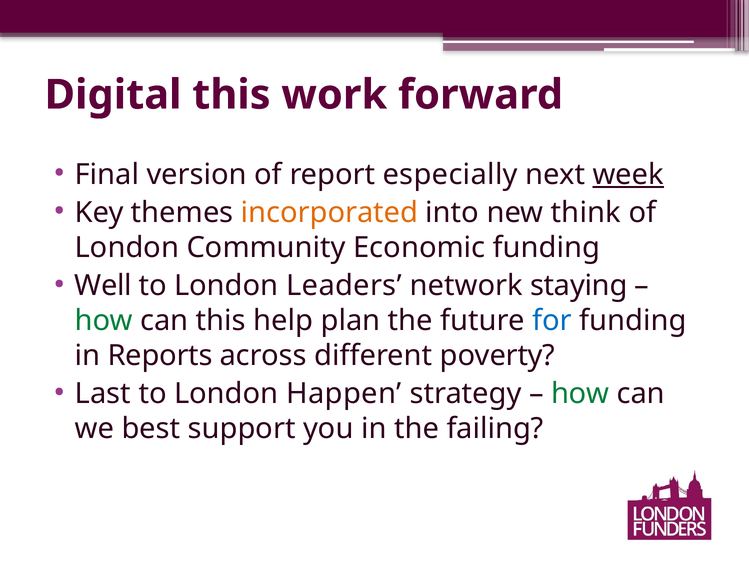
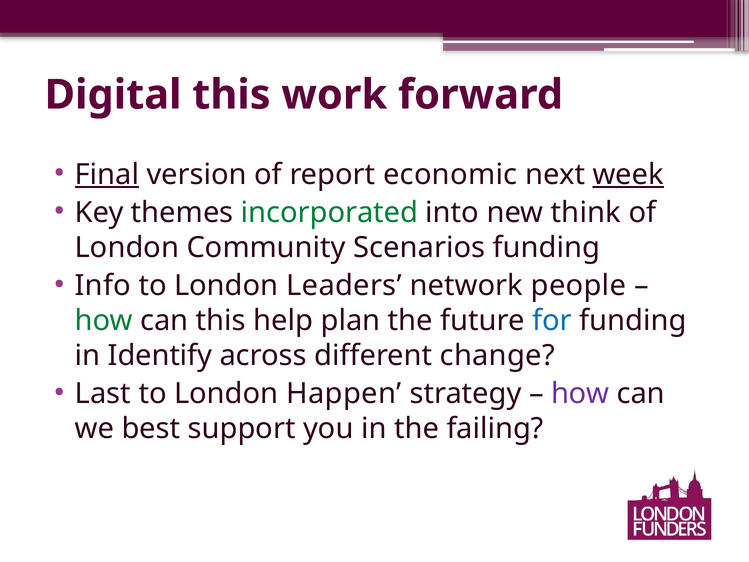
Final underline: none -> present
especially: especially -> economic
incorporated colour: orange -> green
Economic: Economic -> Scenarios
Well: Well -> Info
staying: staying -> people
Reports: Reports -> Identify
poverty: poverty -> change
how at (580, 394) colour: green -> purple
